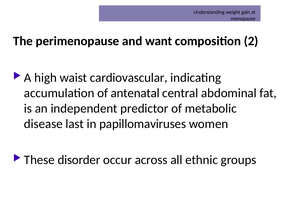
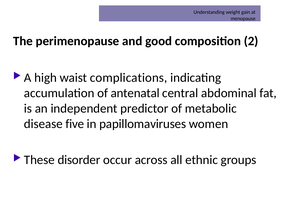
want: want -> good
cardiovascular: cardiovascular -> complications
last: last -> five
